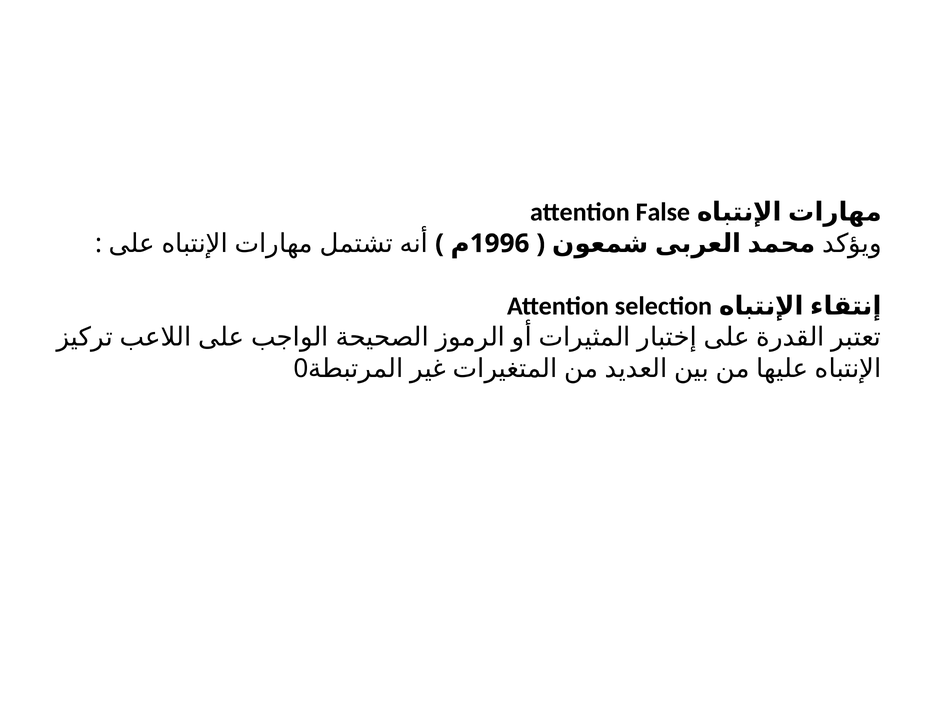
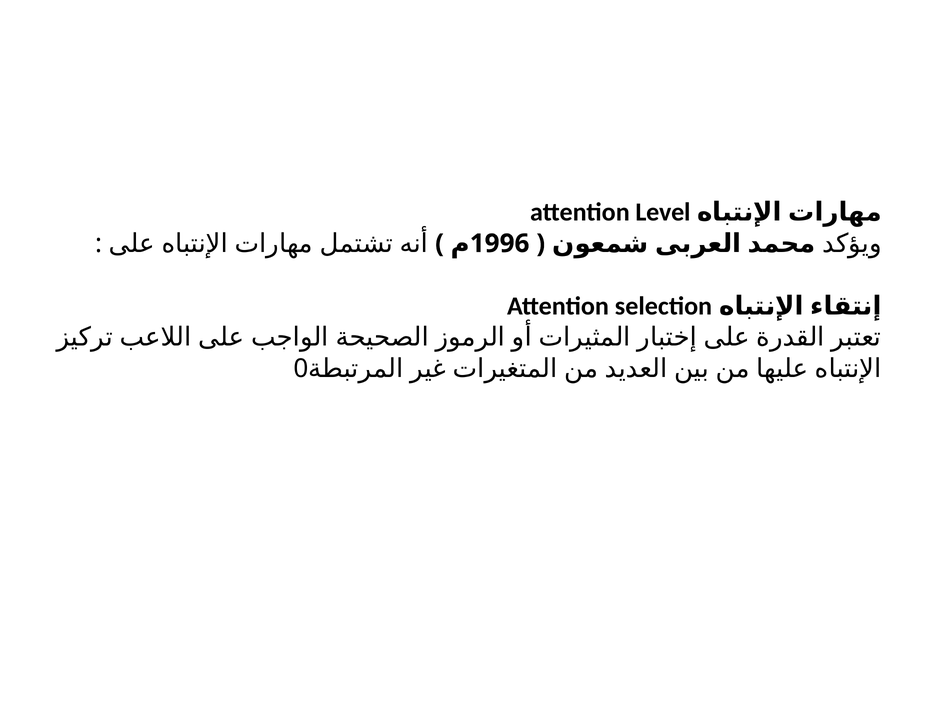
False: False -> Level
